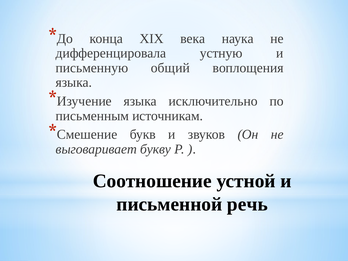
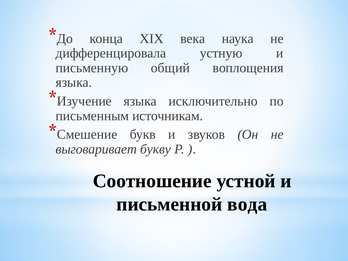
речь: речь -> вода
